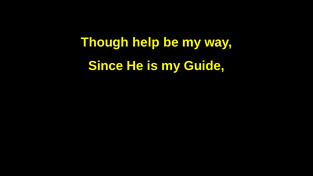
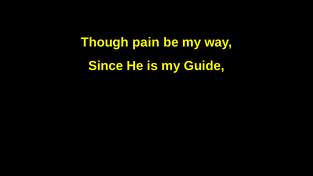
help: help -> pain
